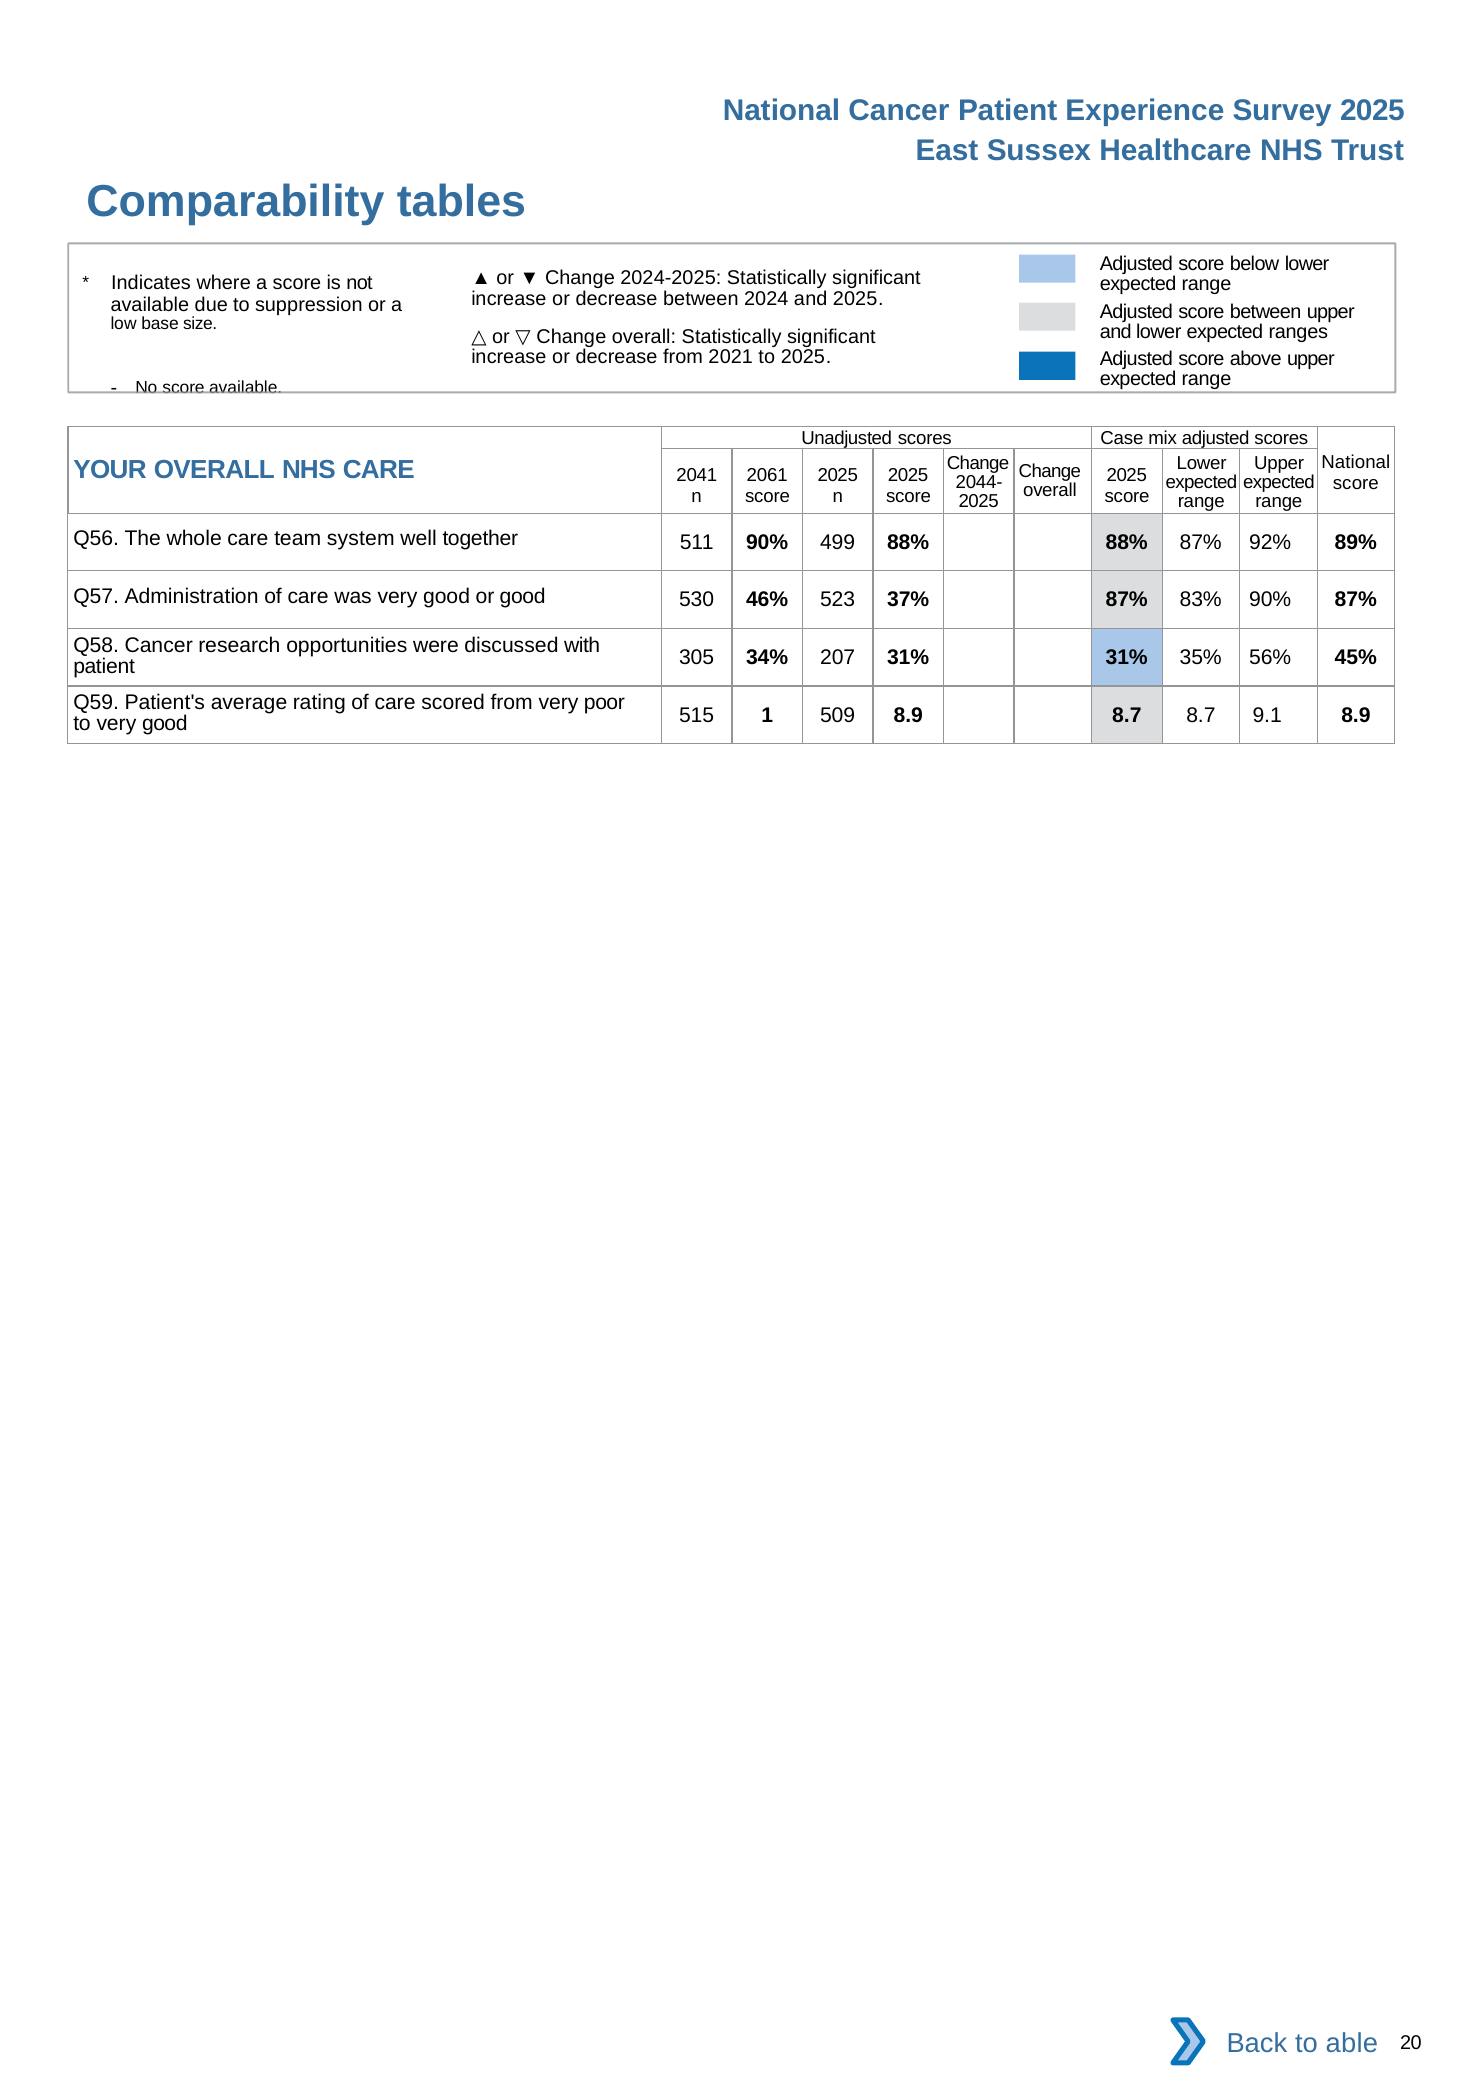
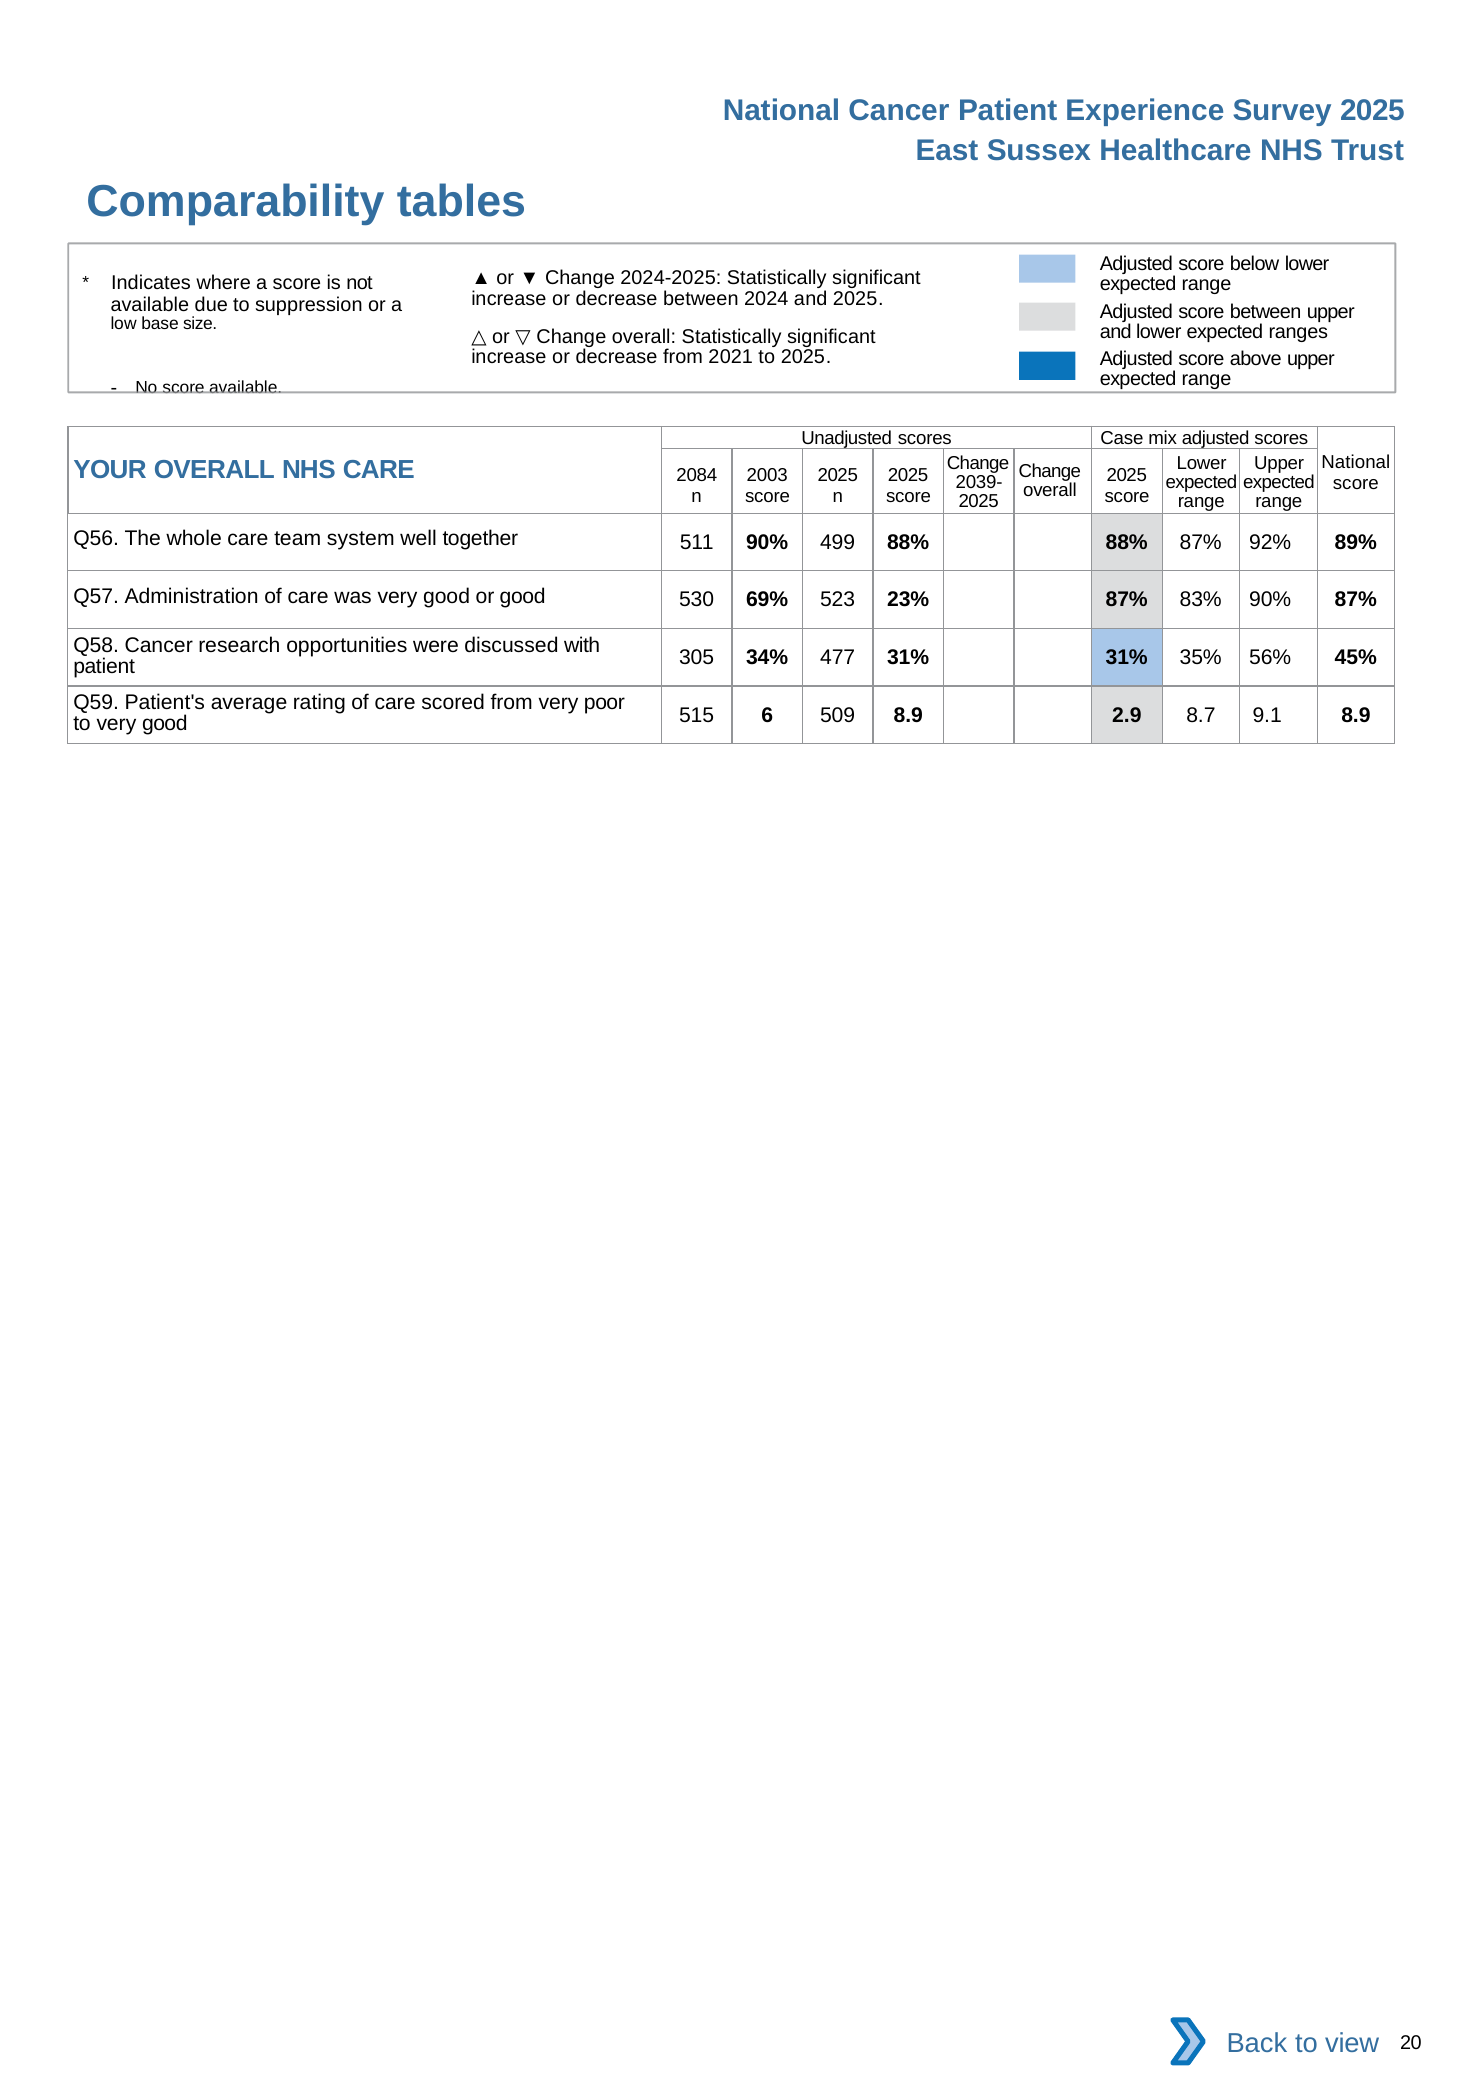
2041: 2041 -> 2084
2061: 2061 -> 2003
2044-: 2044- -> 2039-
46%: 46% -> 69%
37%: 37% -> 23%
207: 207 -> 477
1: 1 -> 6
8.9 8.7: 8.7 -> 2.9
able: able -> view
